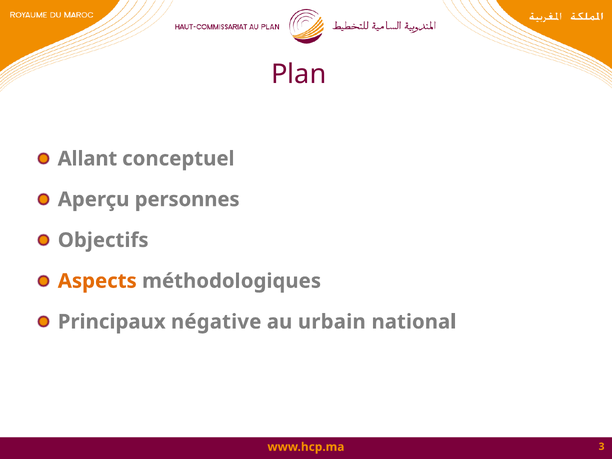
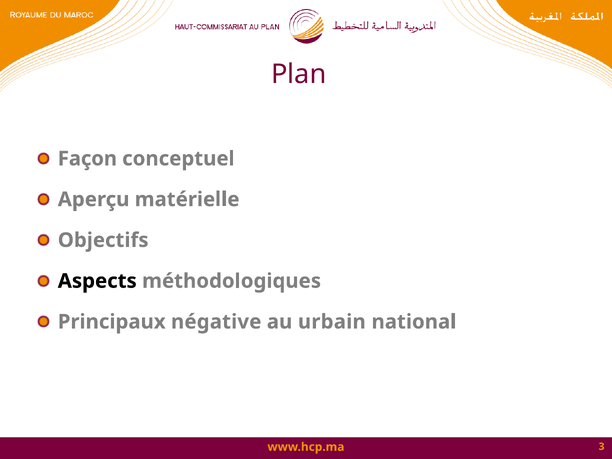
Allant: Allant -> Façon
personnes: personnes -> matérielle
Aspects colour: orange -> black
